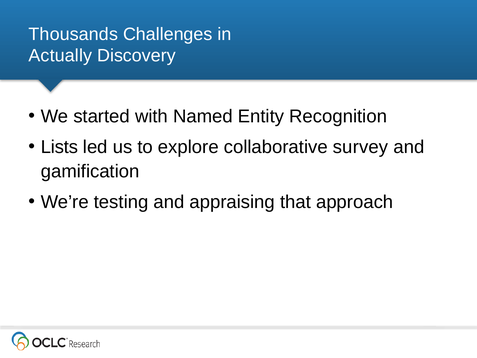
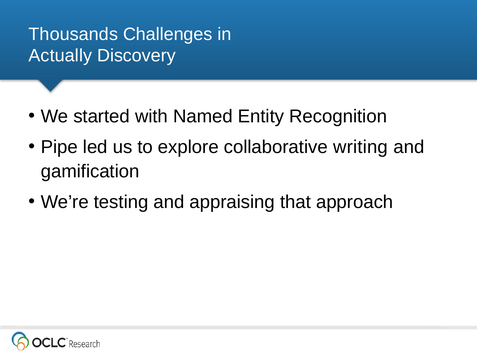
Lists: Lists -> Pipe
survey: survey -> writing
